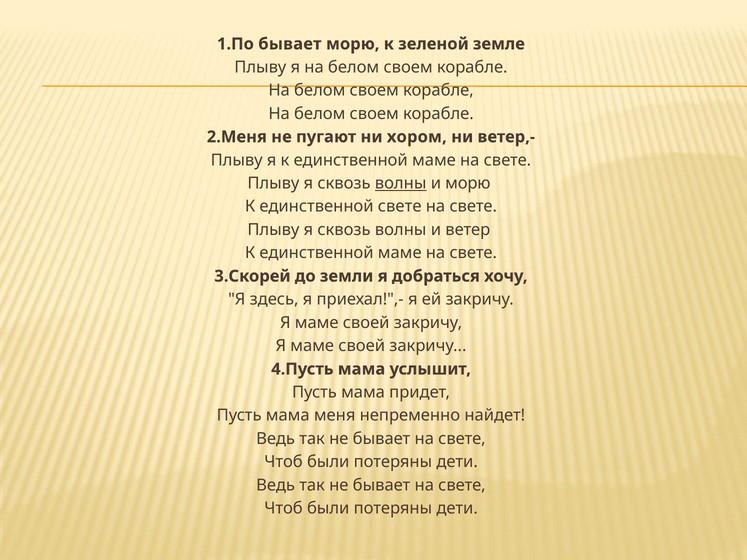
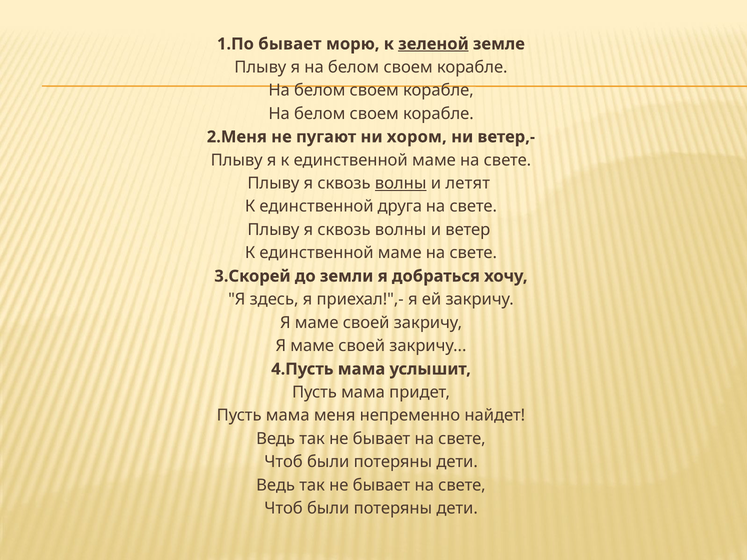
зеленой underline: none -> present
и морю: морю -> летят
единственной свете: свете -> друга
